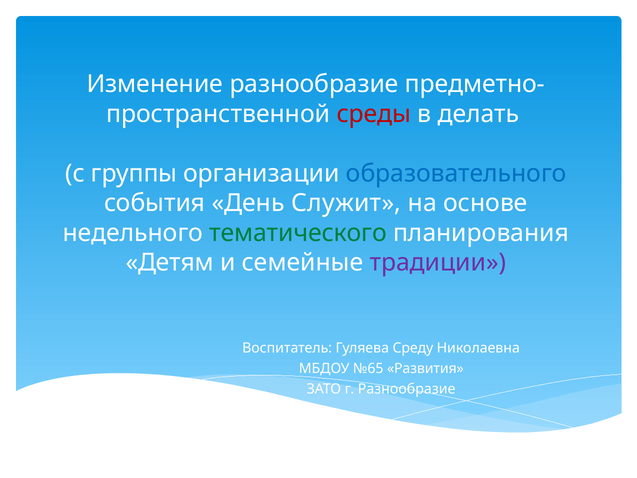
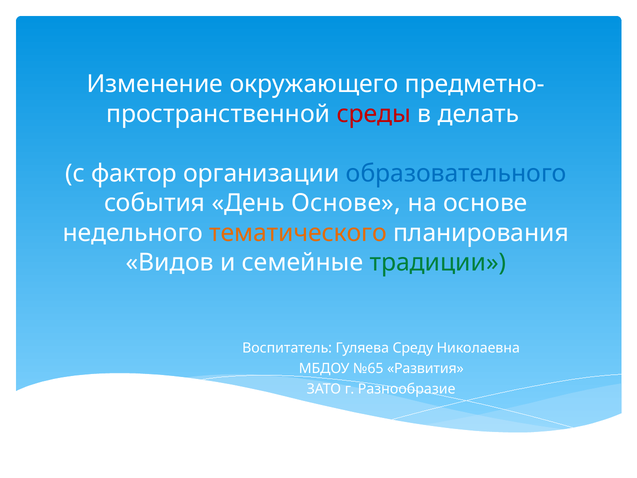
Изменение разнообразие: разнообразие -> окружающего
группы: группы -> фактор
День Служит: Служит -> Основе
тематического colour: green -> orange
Детям: Детям -> Видов
традиции colour: purple -> green
